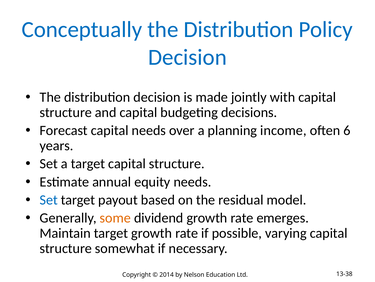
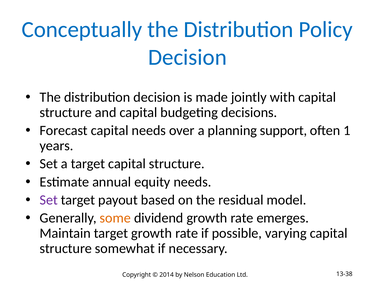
income: income -> support
6: 6 -> 1
Set at (49, 199) colour: blue -> purple
